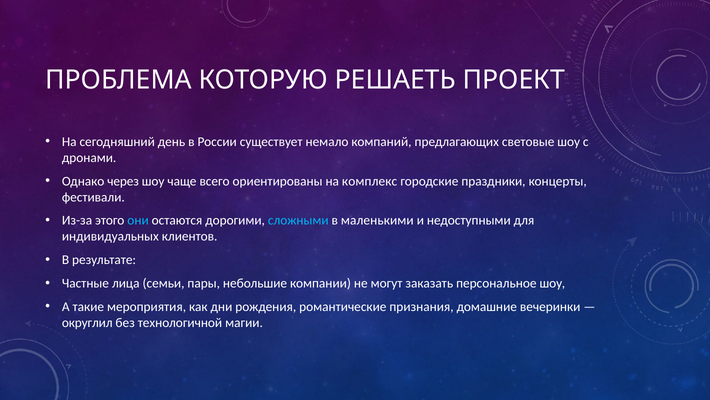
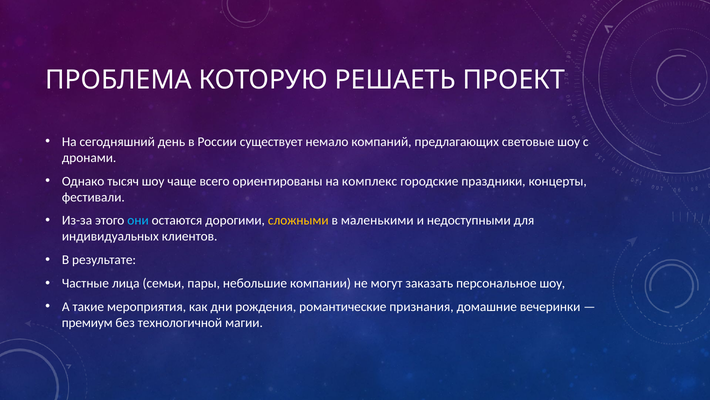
через: через -> тысяч
сложными colour: light blue -> yellow
округлил: округлил -> премиум
